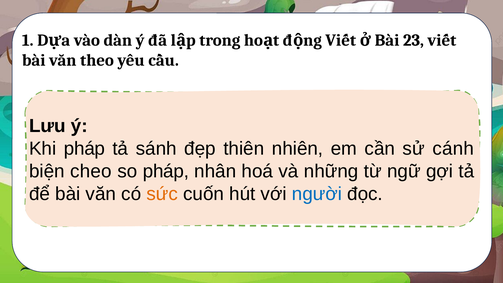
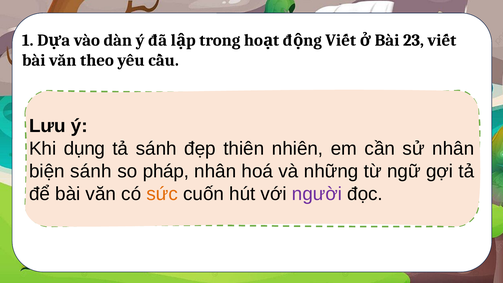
Khi pháp: pháp -> dụng
sử cánh: cánh -> nhân
biện cheo: cheo -> sánh
người colour: blue -> purple
